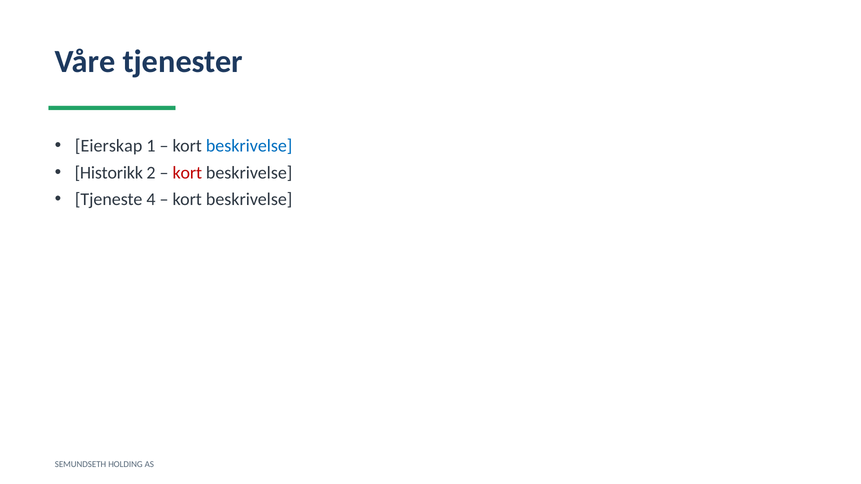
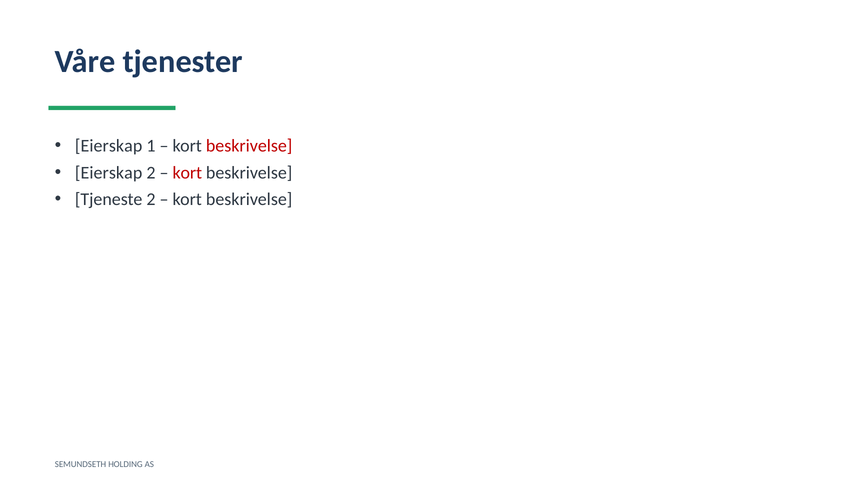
beskrivelse at (249, 146) colour: blue -> red
Historikk at (109, 173): Historikk -> Eierskap
Tjeneste 4: 4 -> 2
